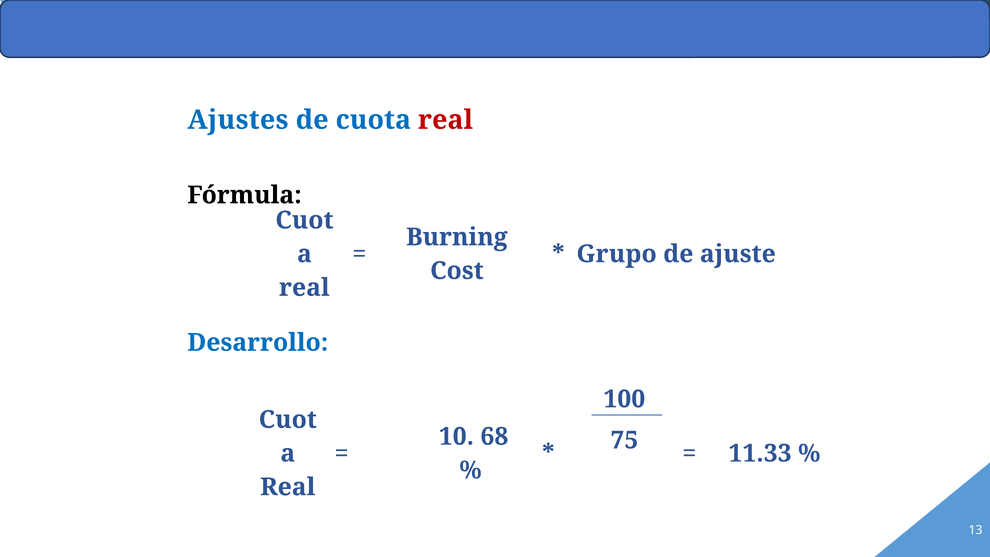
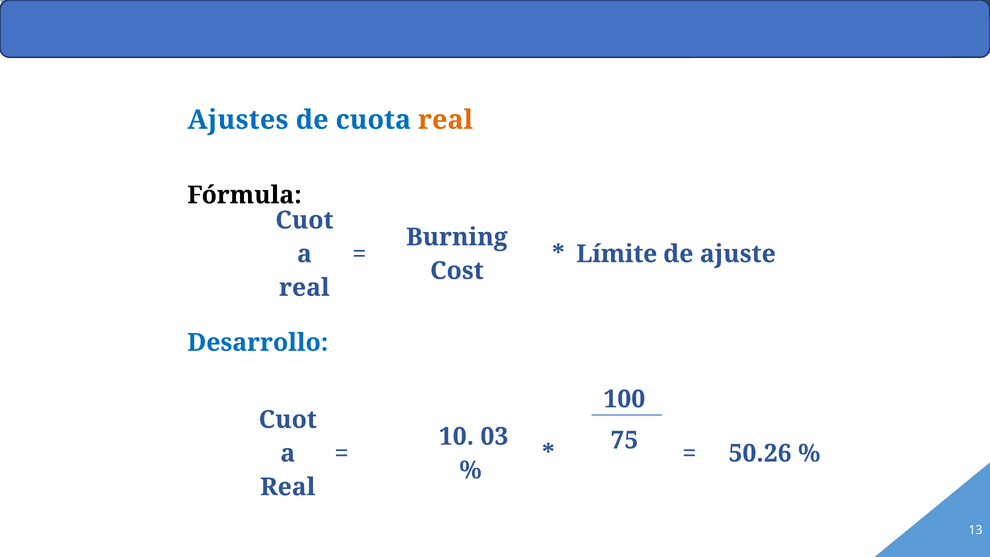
real at (446, 120) colour: red -> orange
Grupo: Grupo -> Límite
68: 68 -> 03
11.33: 11.33 -> 50.26
